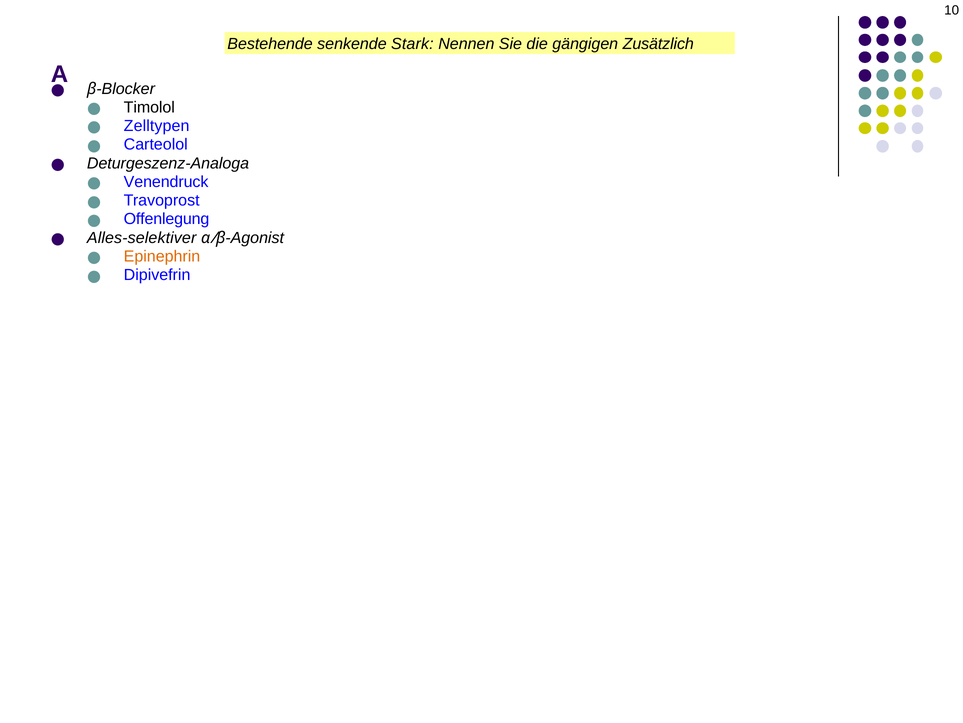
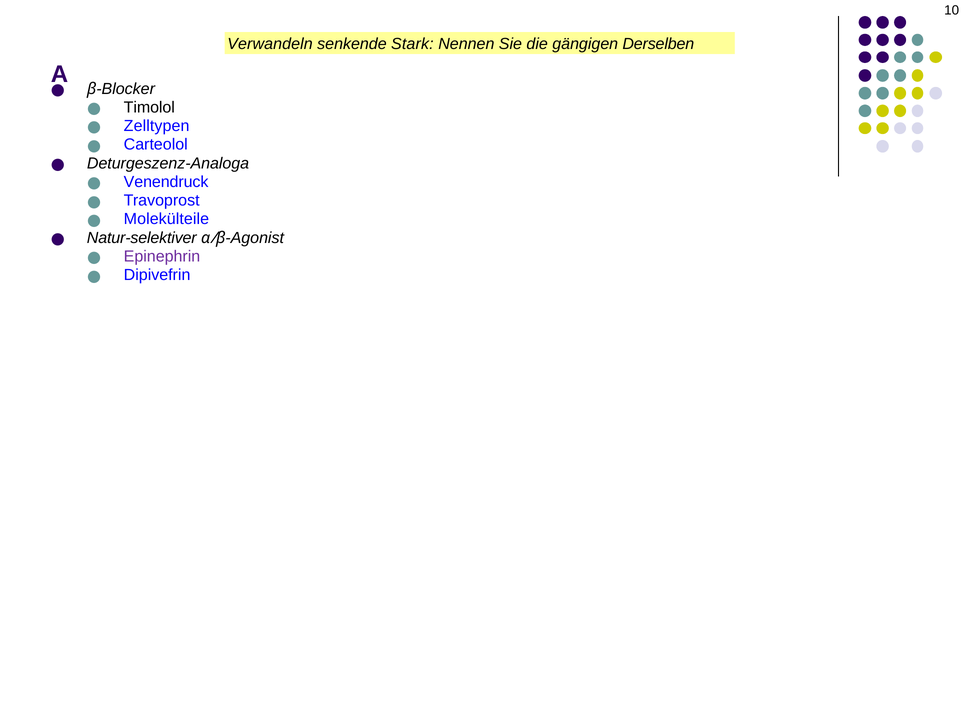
Bestehende: Bestehende -> Verwandeln
Zusätzlich: Zusätzlich -> Derselben
Offenlegung: Offenlegung -> Molekülteile
Alles-selektiver: Alles-selektiver -> Natur-selektiver
Epinephrin colour: orange -> purple
